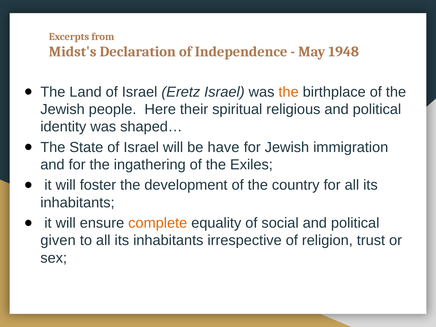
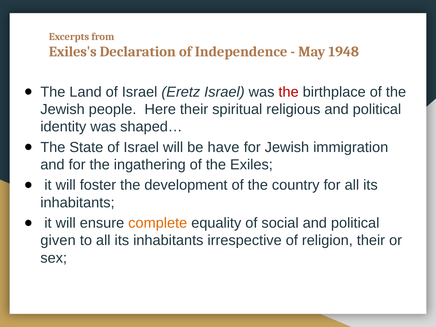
Midst's: Midst's -> Exiles's
the at (289, 92) colour: orange -> red
religion trust: trust -> their
